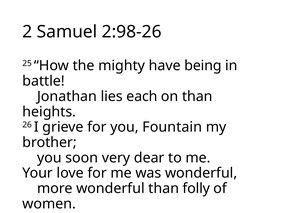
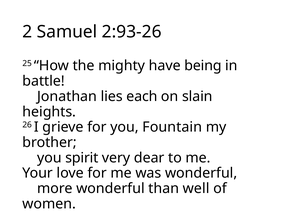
2:98-26: 2:98-26 -> 2:93-26
on than: than -> slain
soon: soon -> spirit
folly: folly -> well
